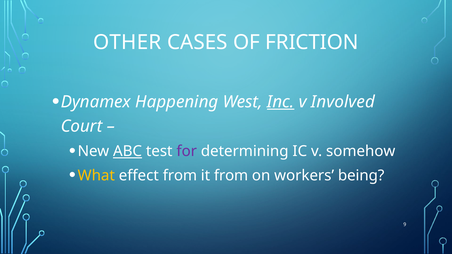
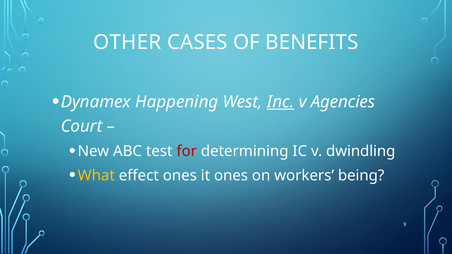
FRICTION: FRICTION -> BENEFITS
Involved: Involved -> Agencies
ABC underline: present -> none
for colour: purple -> red
somehow: somehow -> dwindling
effect from: from -> ones
it from: from -> ones
